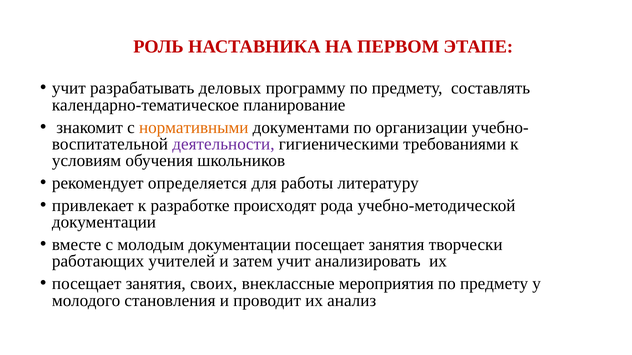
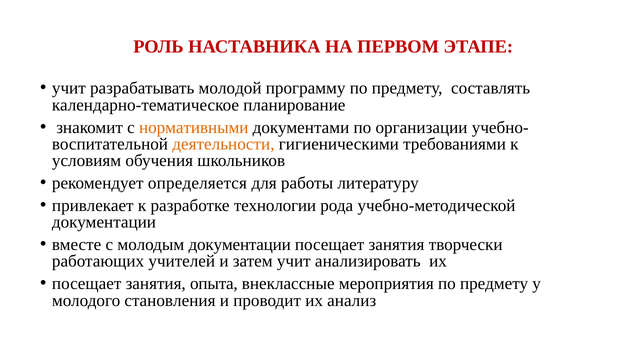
деловых: деловых -> молодой
деятельности colour: purple -> orange
происходят: происходят -> технологии
своих: своих -> опыта
